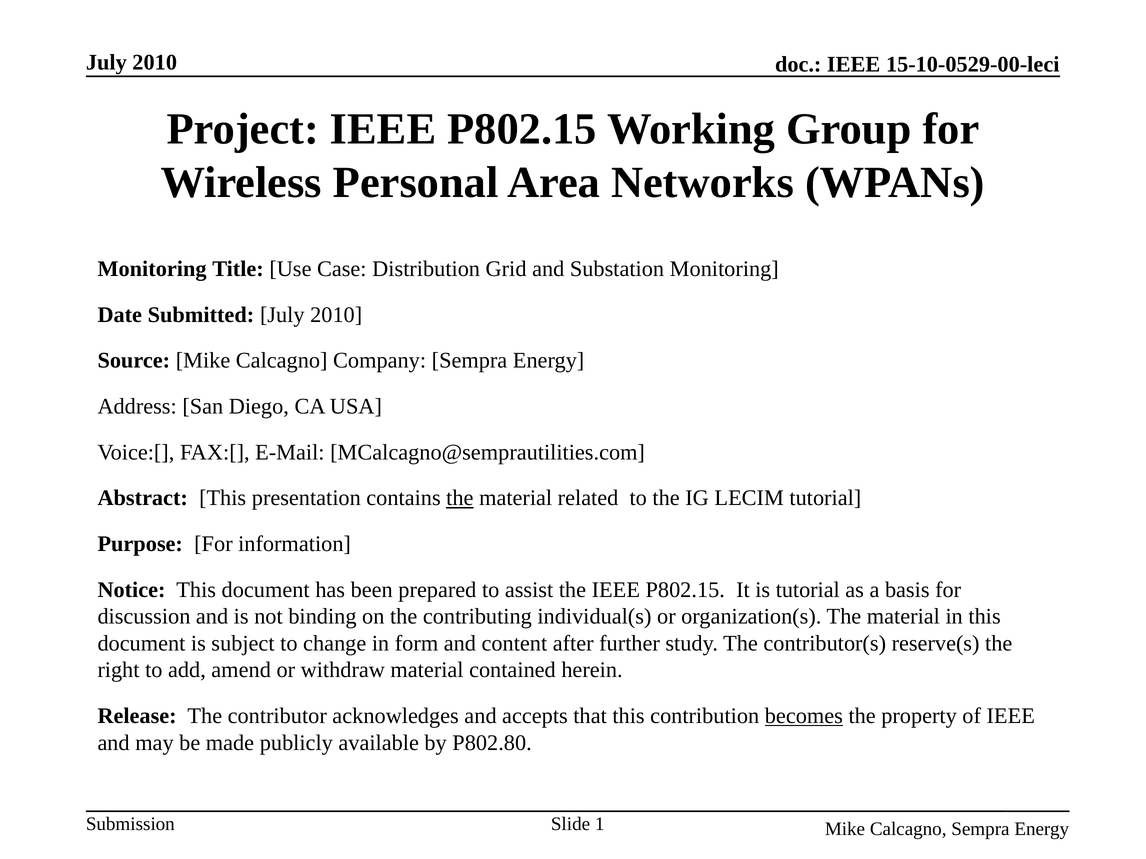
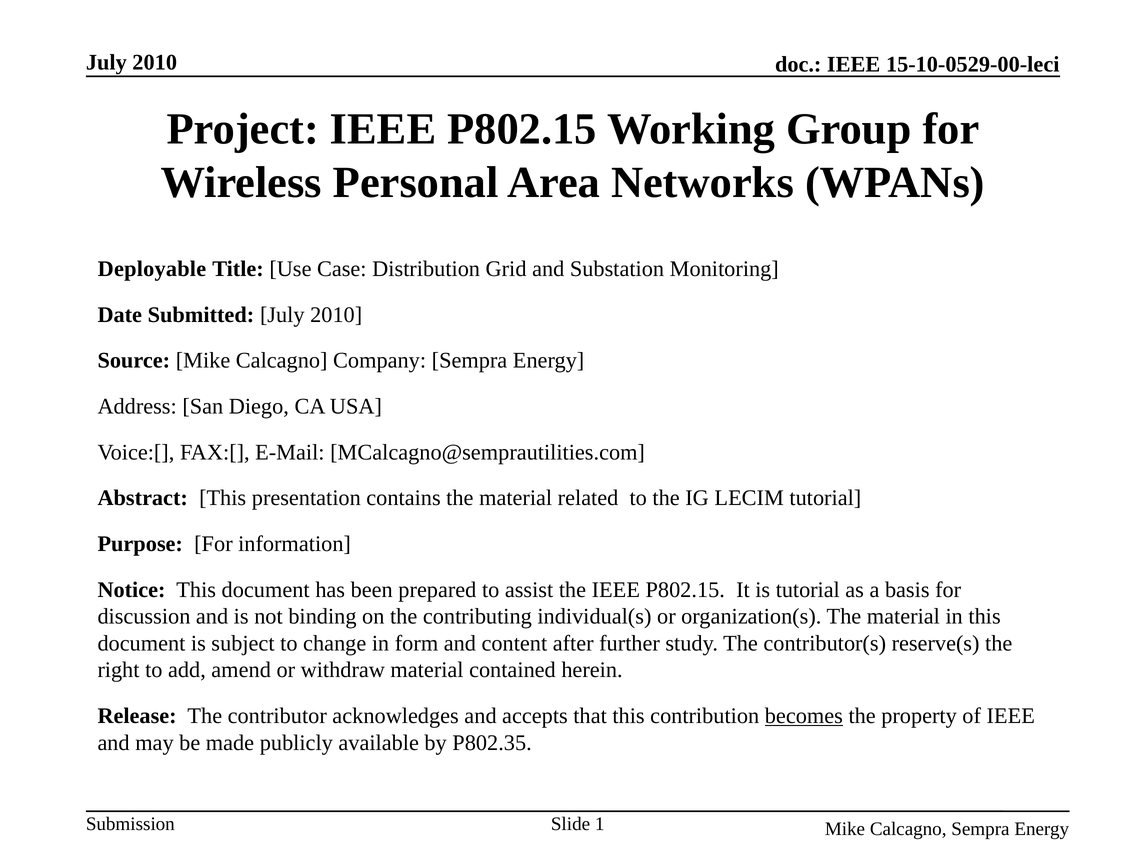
Monitoring at (152, 269): Monitoring -> Deployable
the at (460, 498) underline: present -> none
P802.80: P802.80 -> P802.35
